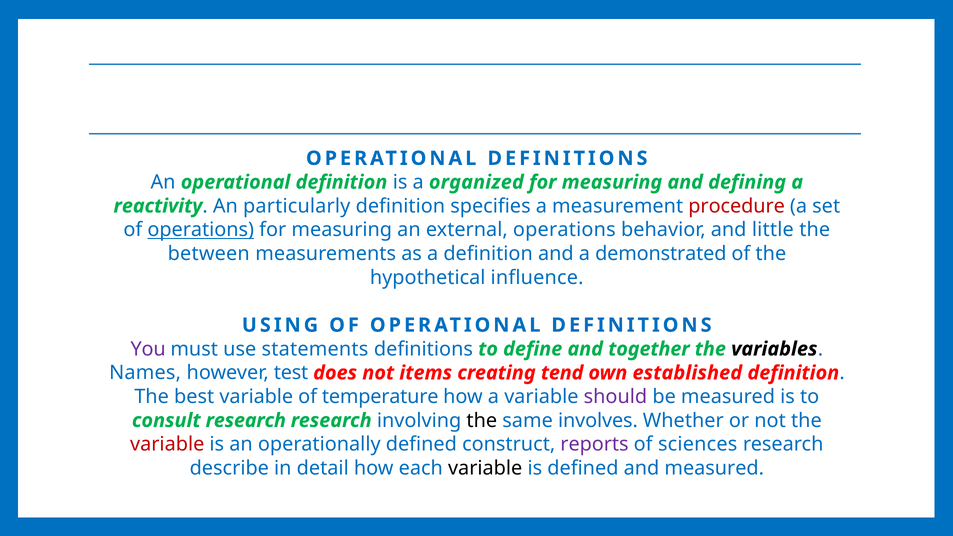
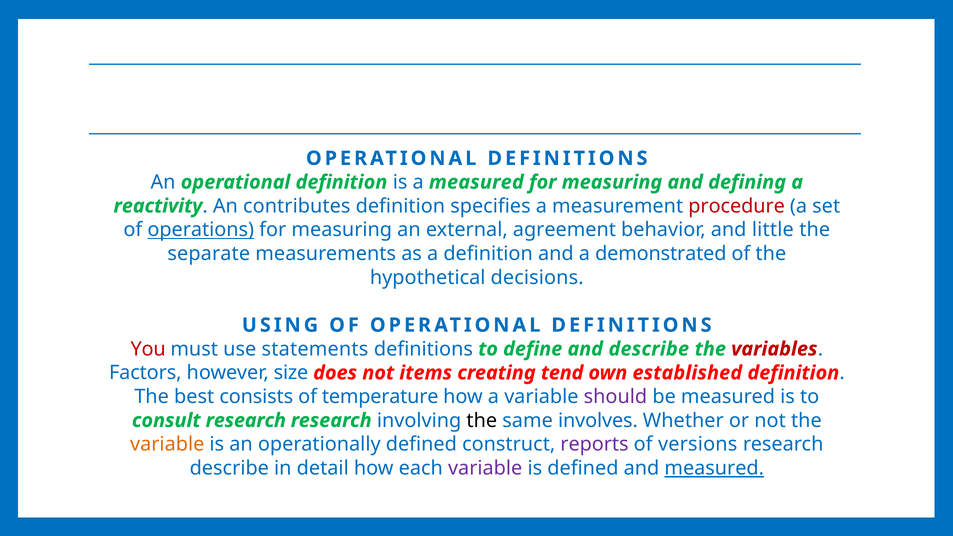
a organized: organized -> measured
particularly: particularly -> contributes
external operations: operations -> agreement
between: between -> separate
influence: influence -> decisions
You colour: purple -> red
and together: together -> describe
variables colour: black -> red
Names: Names -> Factors
test: test -> size
best variable: variable -> consists
variable at (167, 444) colour: red -> orange
sciences: sciences -> versions
variable at (485, 468) colour: black -> purple
measured at (714, 468) underline: none -> present
